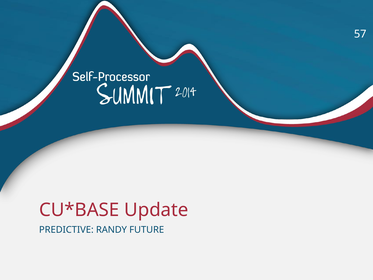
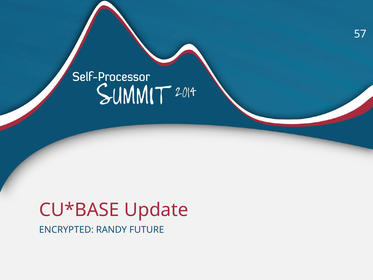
PREDICTIVE: PREDICTIVE -> ENCRYPTED
